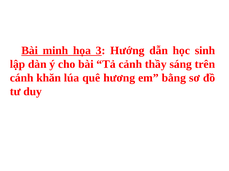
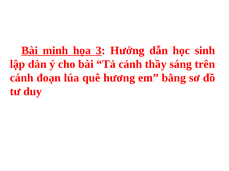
khăn: khăn -> đoạn
